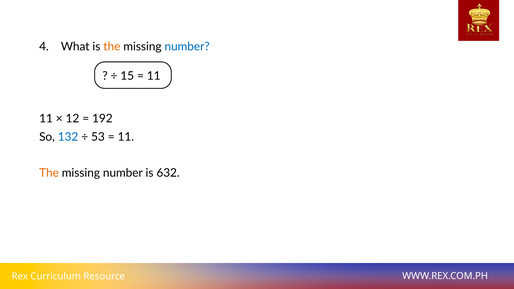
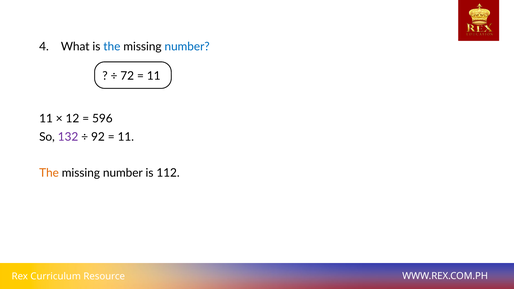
the at (112, 47) colour: orange -> blue
15: 15 -> 72
192: 192 -> 596
132 colour: blue -> purple
53: 53 -> 92
632: 632 -> 112
